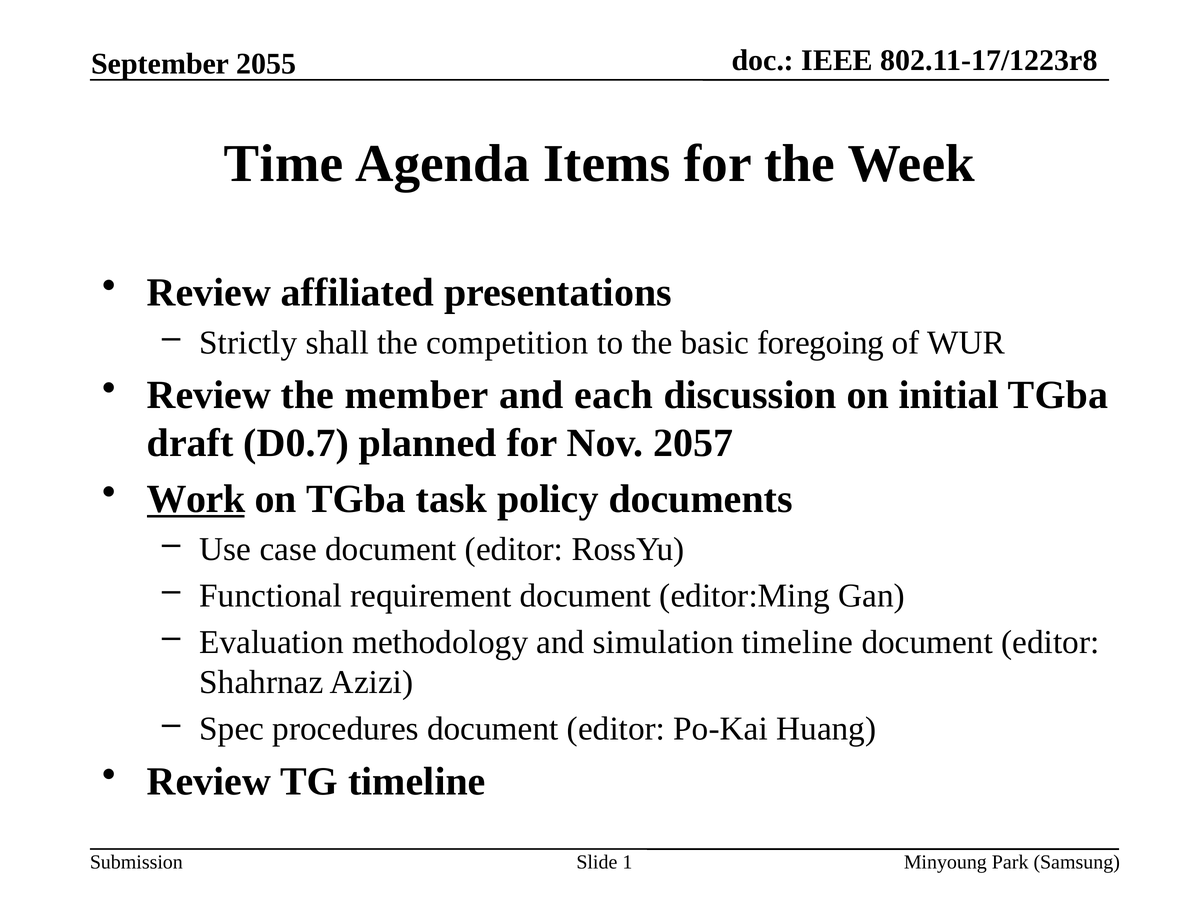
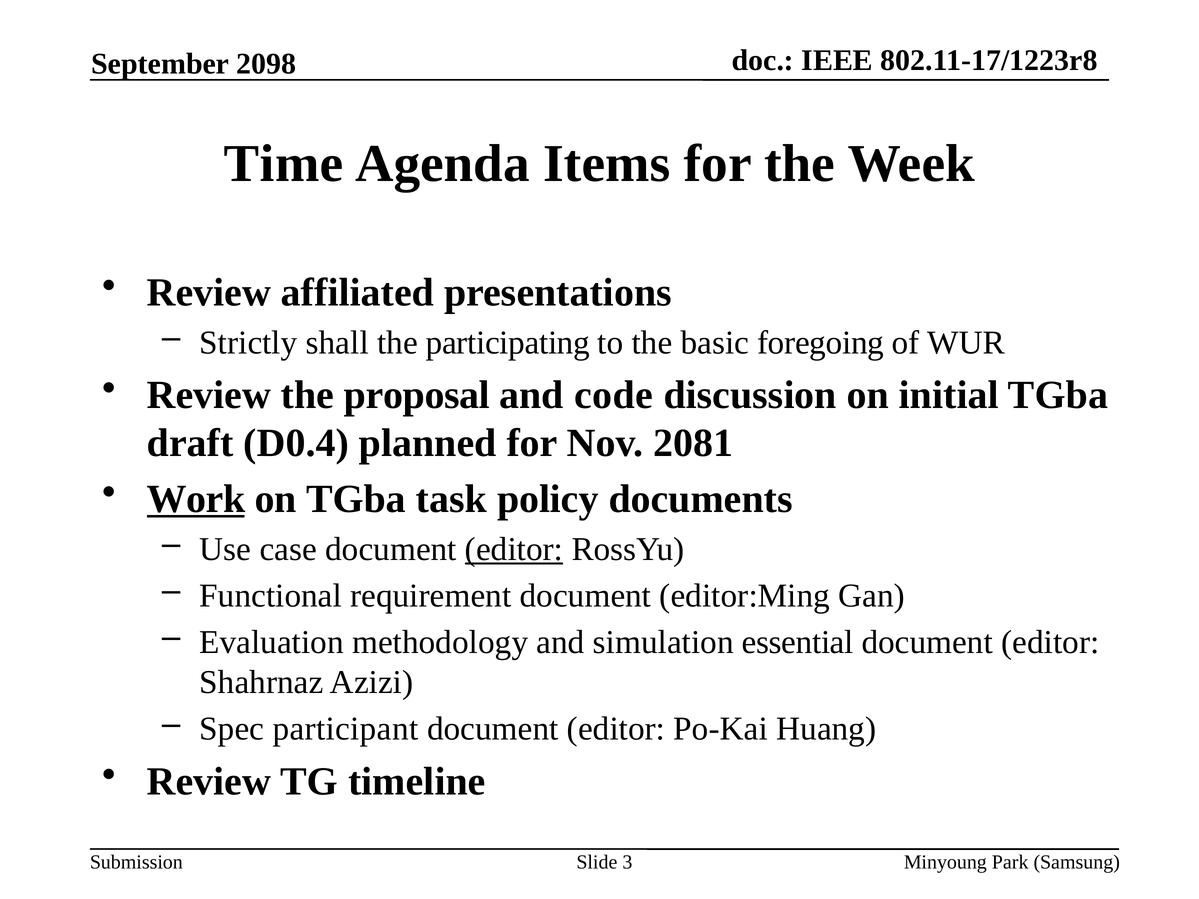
2055: 2055 -> 2098
competition: competition -> participating
member: member -> proposal
each: each -> code
D0.7: D0.7 -> D0.4
2057: 2057 -> 2081
editor at (514, 549) underline: none -> present
simulation timeline: timeline -> essential
procedures: procedures -> participant
1: 1 -> 3
